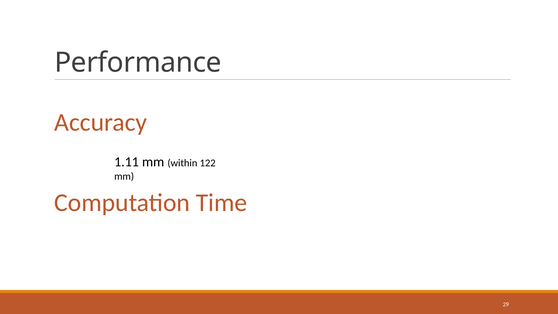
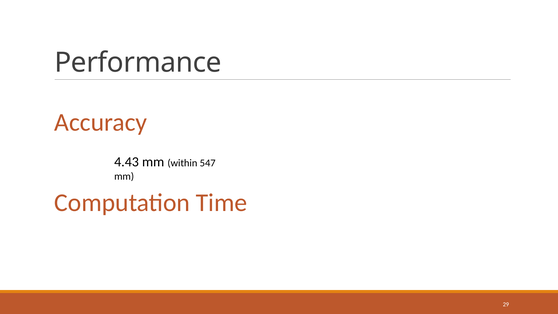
1.11: 1.11 -> 4.43
122: 122 -> 547
